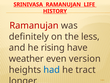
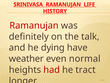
less: less -> talk
rising: rising -> dying
version: version -> normal
had colour: blue -> red
